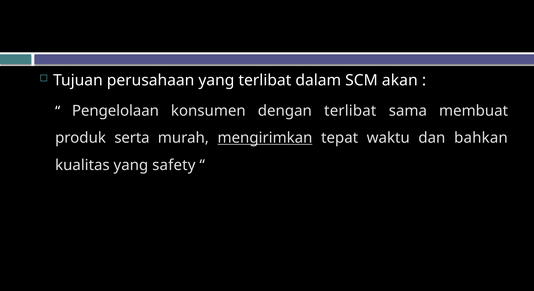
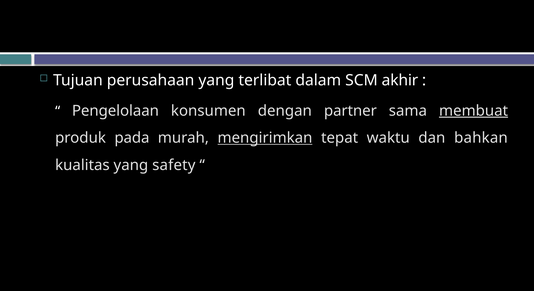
akan: akan -> akhir
dengan terlibat: terlibat -> partner
membuat underline: none -> present
serta: serta -> pada
